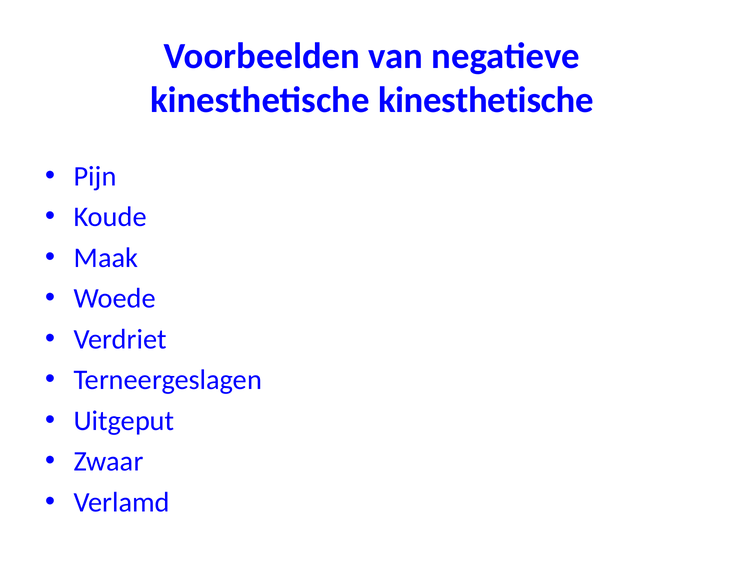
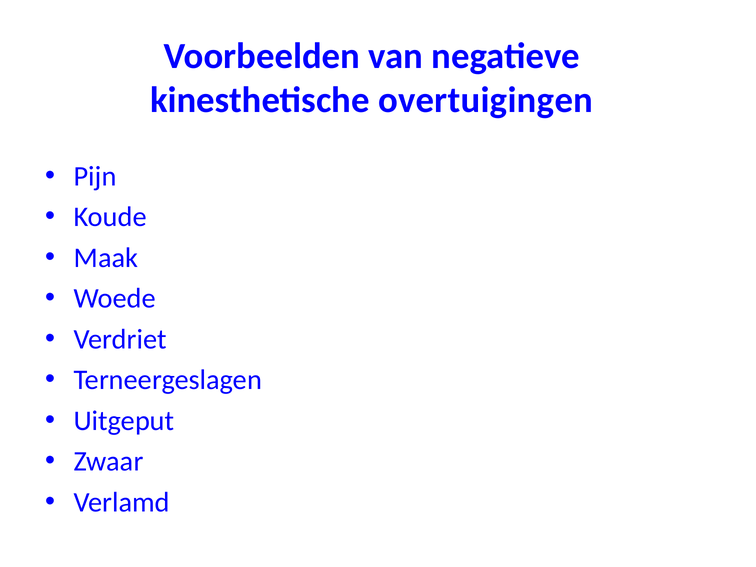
kinesthetische kinesthetische: kinesthetische -> overtuigingen
